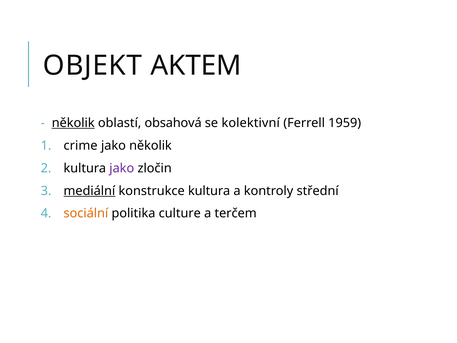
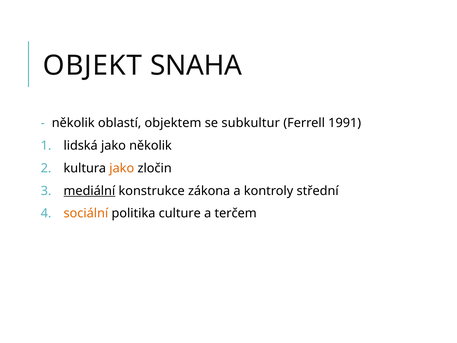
AKTEM: AKTEM -> SNAHA
několik at (73, 123) underline: present -> none
obsahová: obsahová -> objektem
kolektivní: kolektivní -> subkultur
1959: 1959 -> 1991
crime: crime -> lidská
jako at (122, 168) colour: purple -> orange
konstrukce kultura: kultura -> zákona
